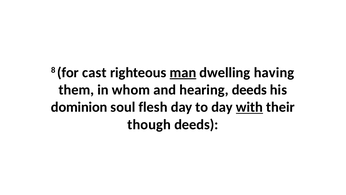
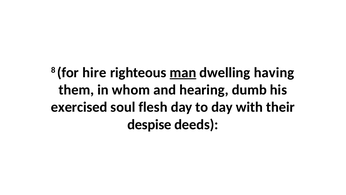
cast: cast -> hire
hearing deeds: deeds -> dumb
dominion: dominion -> exercised
with underline: present -> none
though: though -> despise
